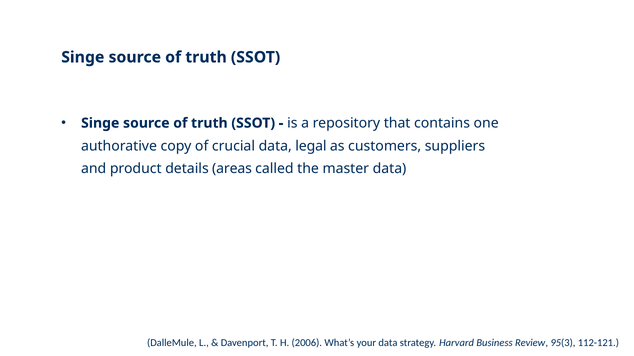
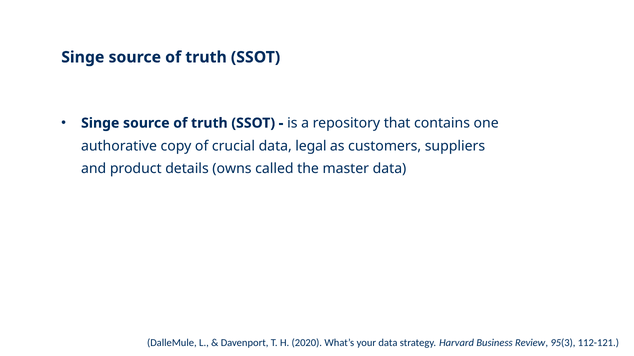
areas: areas -> owns
2006: 2006 -> 2020
